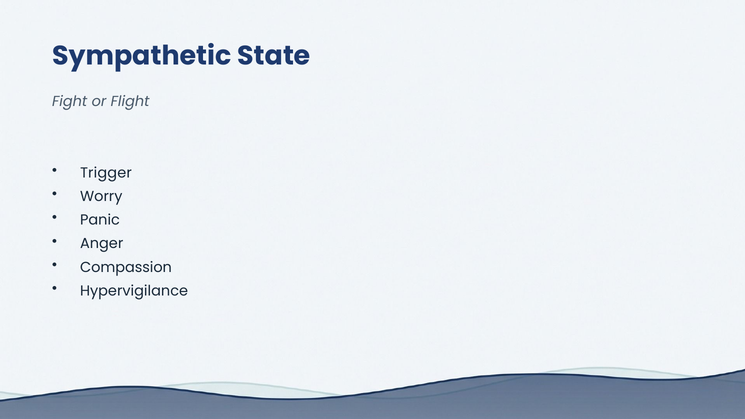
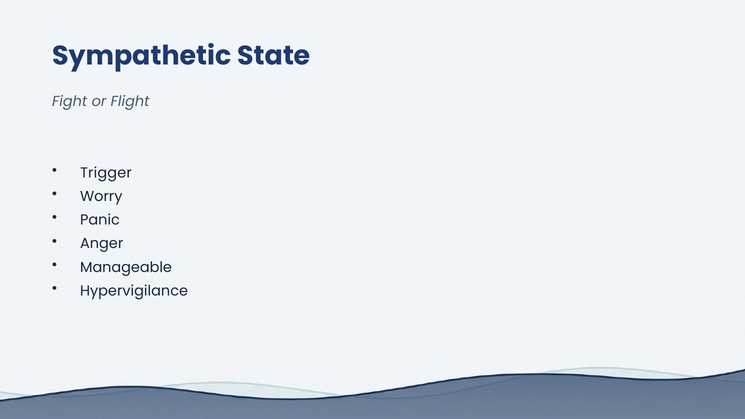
Compassion: Compassion -> Manageable
